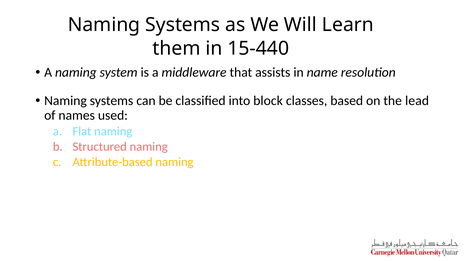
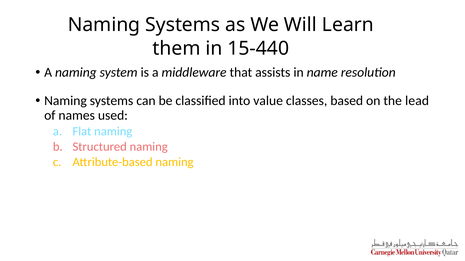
block: block -> value
